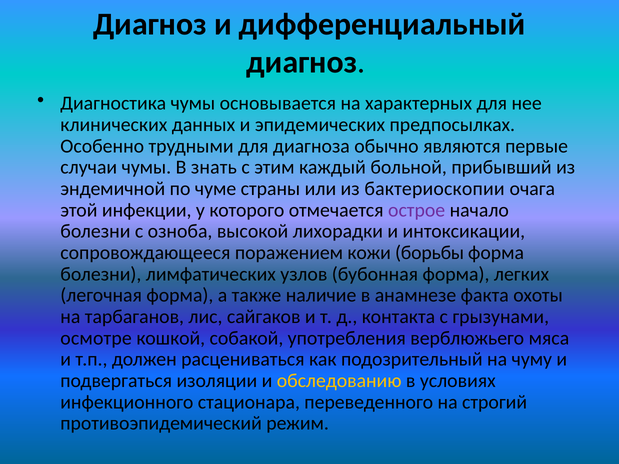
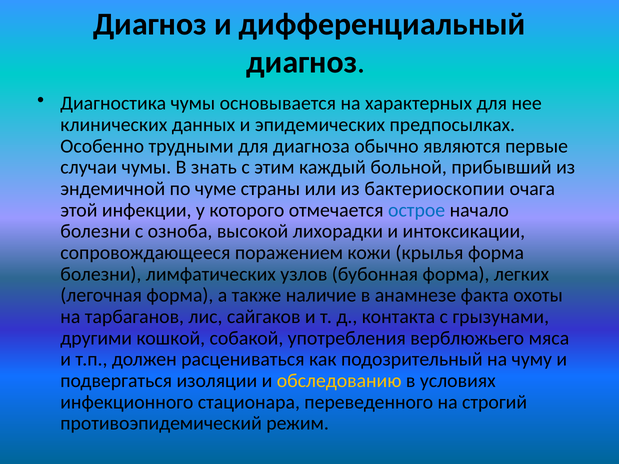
острое colour: purple -> blue
борьбы: борьбы -> крылья
осмотре: осмотре -> другими
